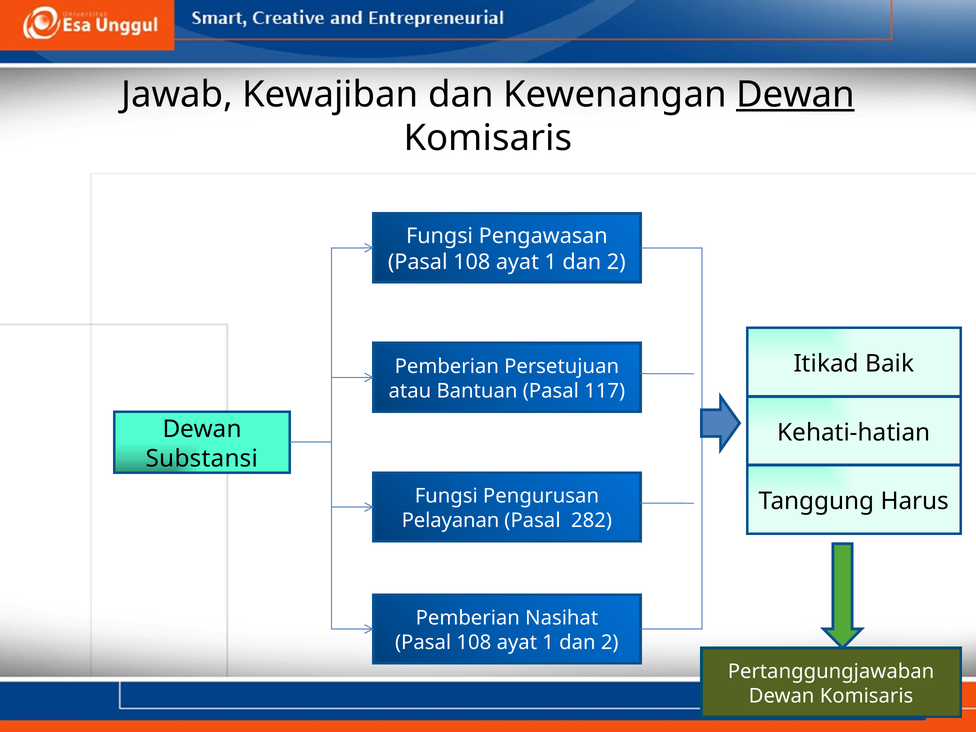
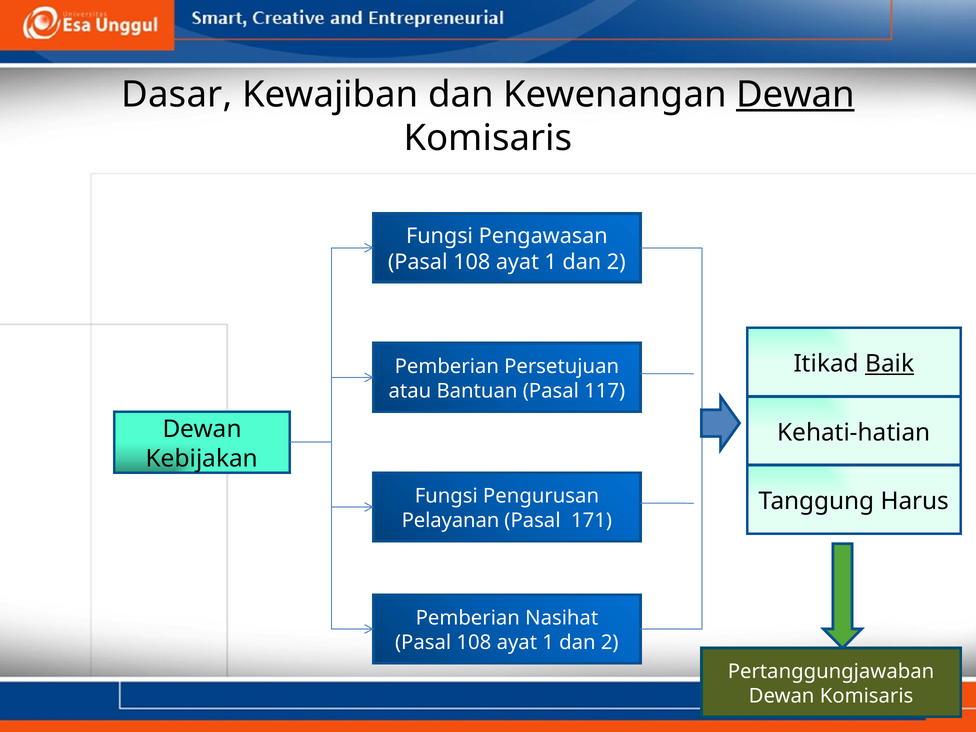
Jawab: Jawab -> Dasar
Baik underline: none -> present
Substansi: Substansi -> Kebijakan
282: 282 -> 171
